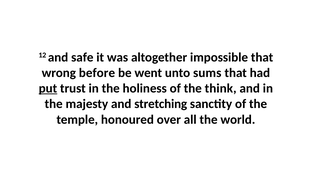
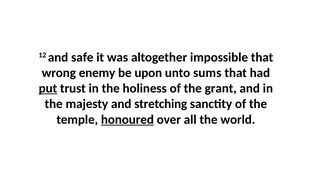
before: before -> enemy
went: went -> upon
think: think -> grant
honoured underline: none -> present
